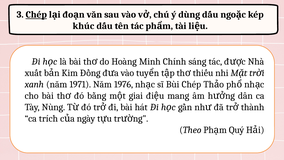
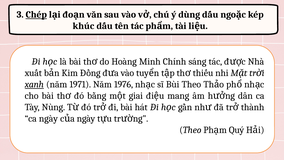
xanh underline: none -> present
Bùi Chép: Chép -> Theo
ca trích: trích -> ngày
